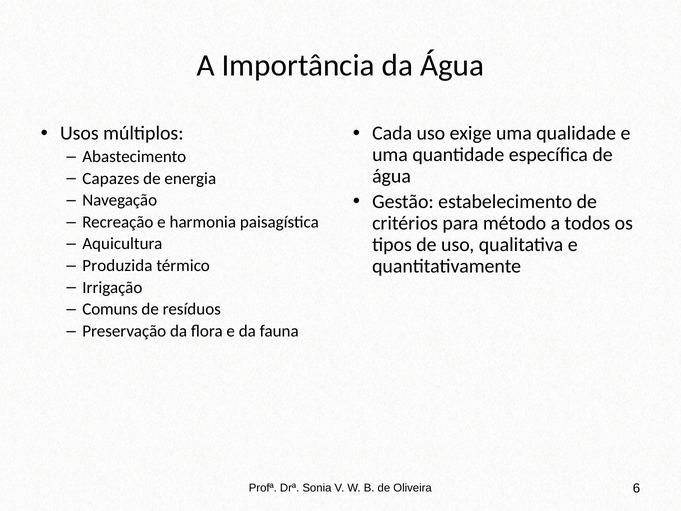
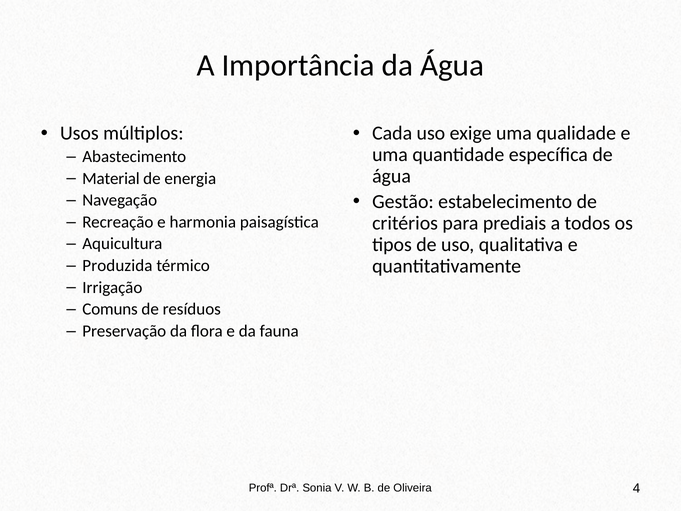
Capazes: Capazes -> Material
método: método -> prediais
6: 6 -> 4
